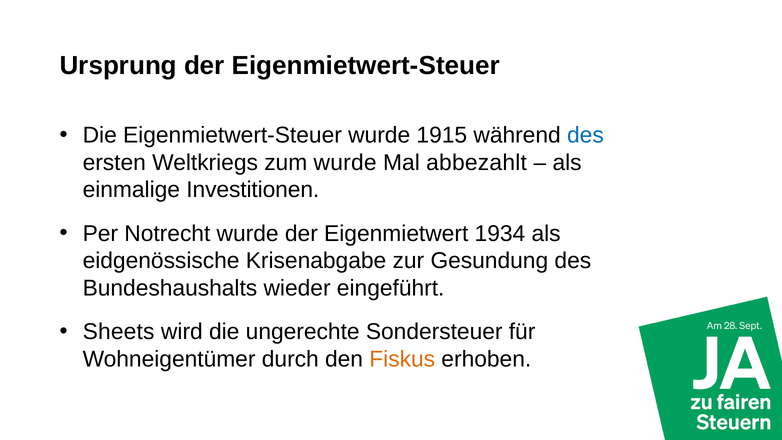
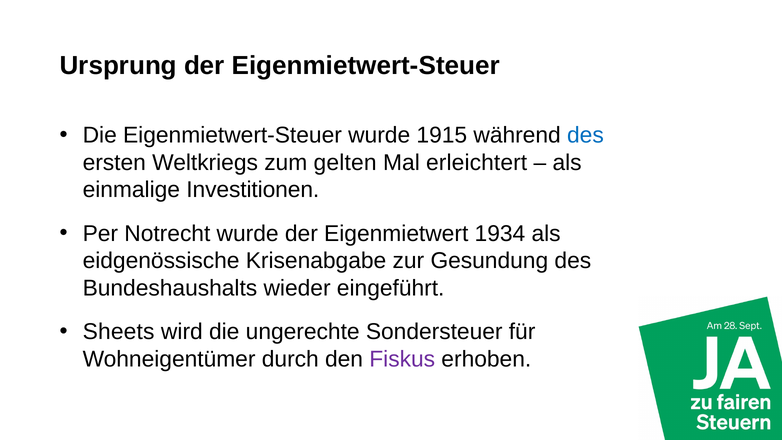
zum wurde: wurde -> gelten
abbezahlt: abbezahlt -> erleichtert
Fiskus colour: orange -> purple
